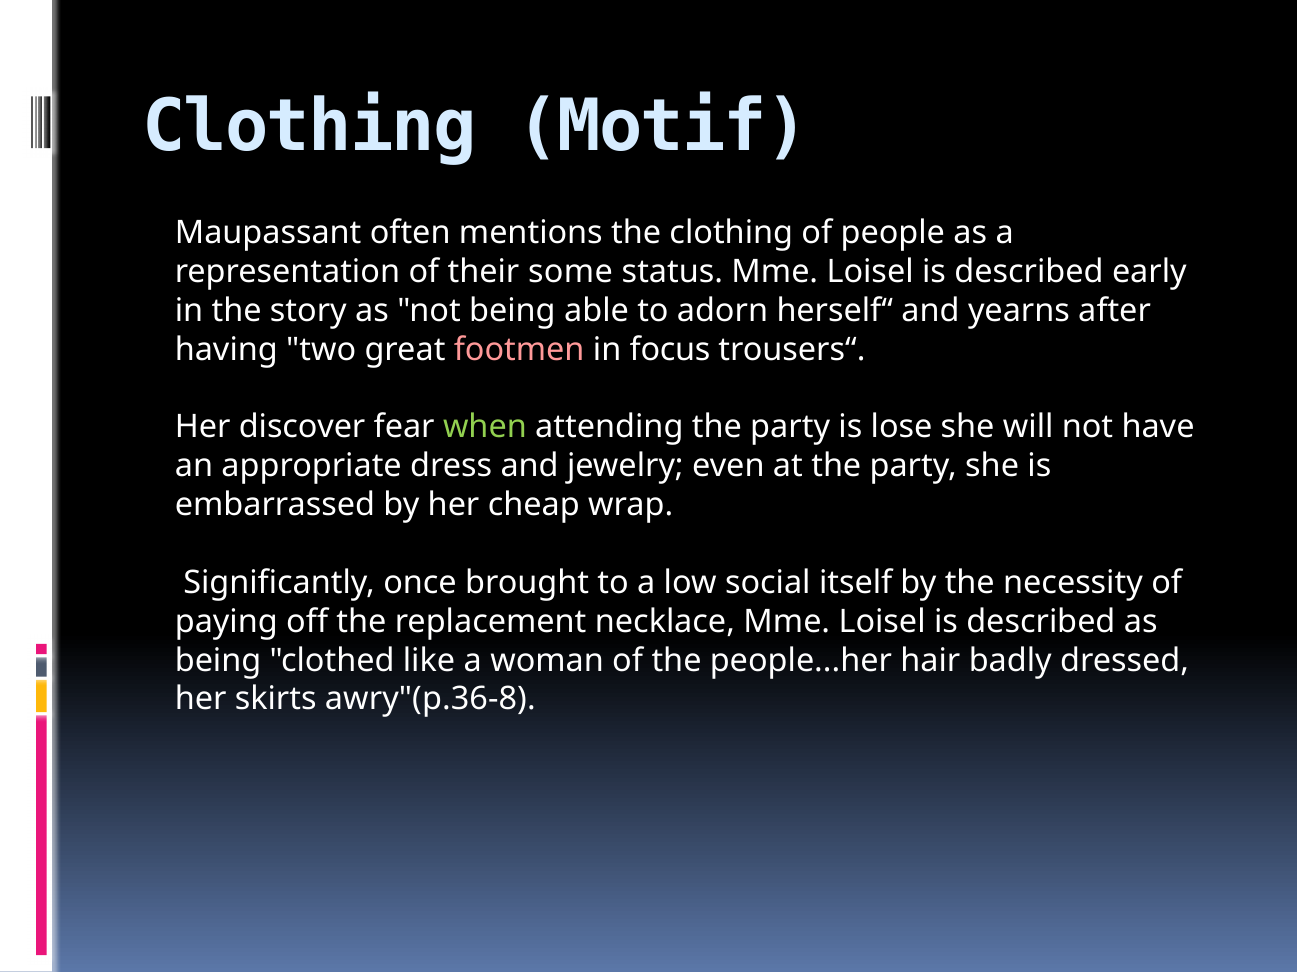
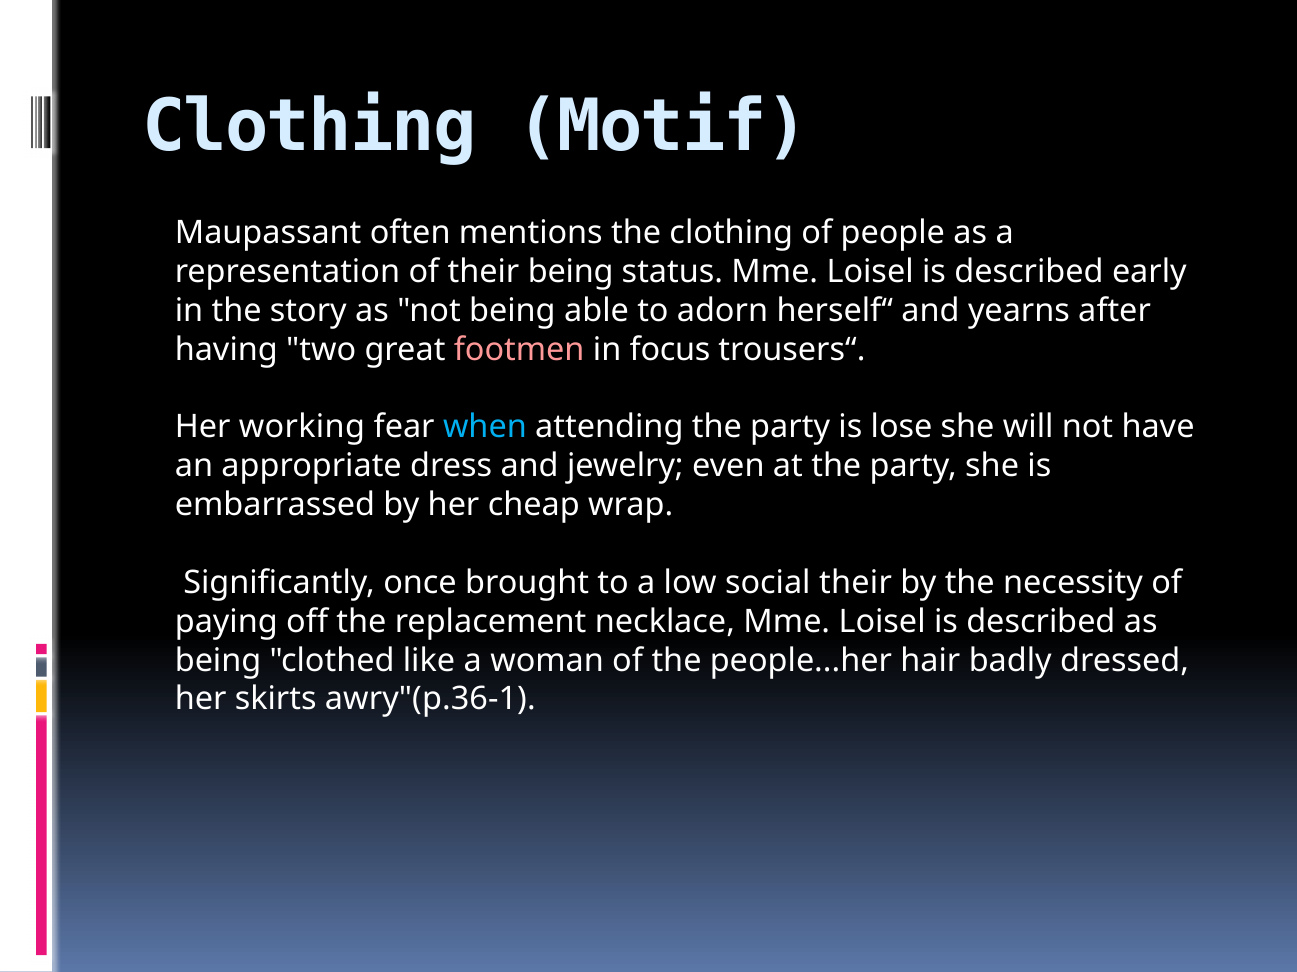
their some: some -> being
discover: discover -> working
when colour: light green -> light blue
social itself: itself -> their
awry"(p.36-8: awry"(p.36-8 -> awry"(p.36-1
